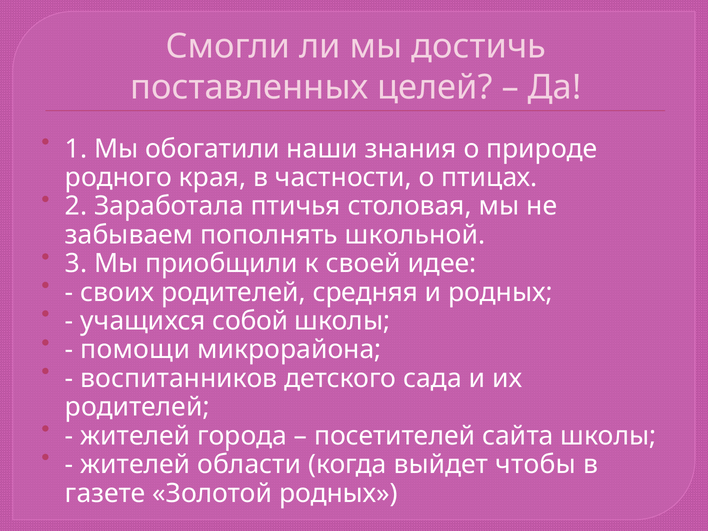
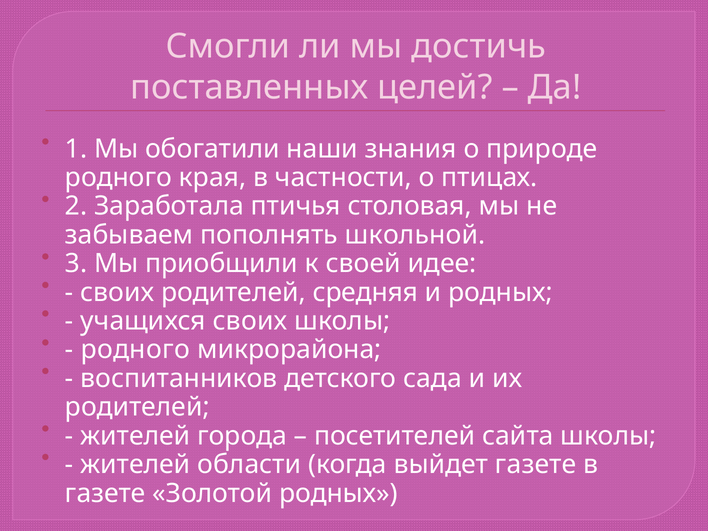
учащихся собой: собой -> своих
помощи at (135, 350): помощи -> родного
выйдет чтобы: чтобы -> газете
